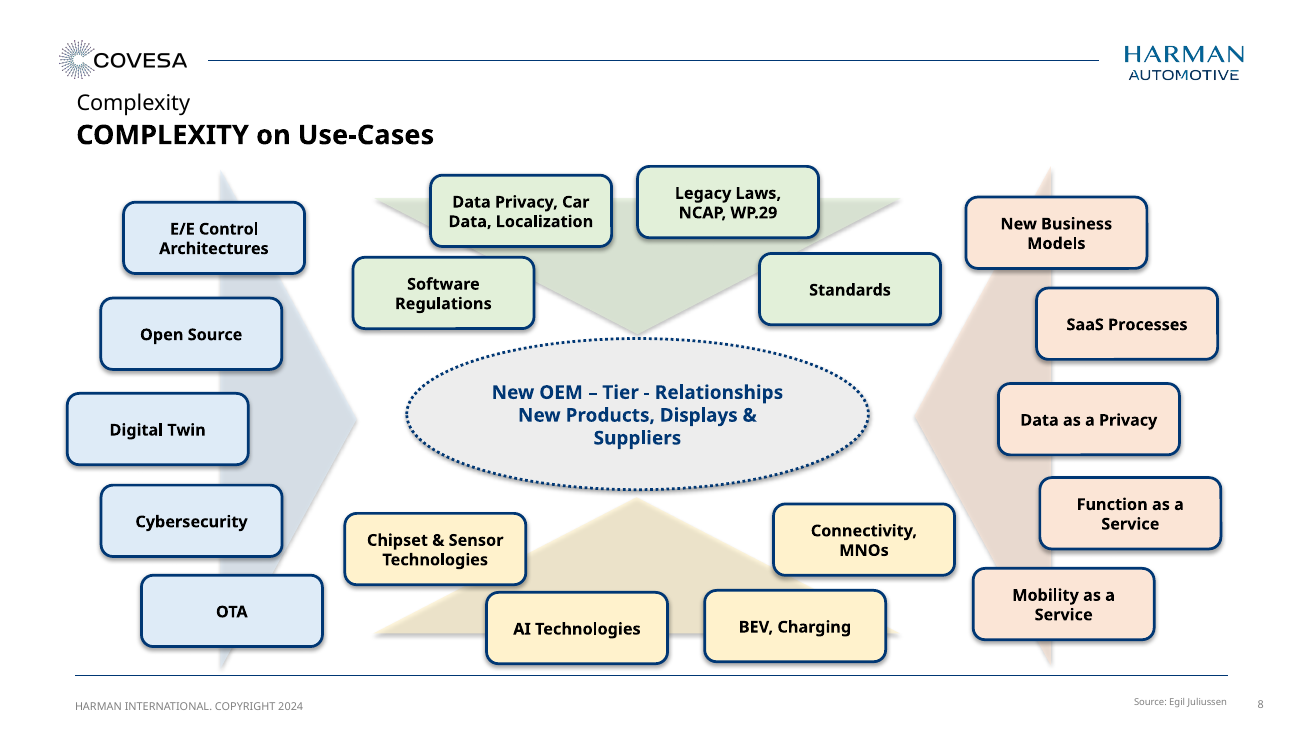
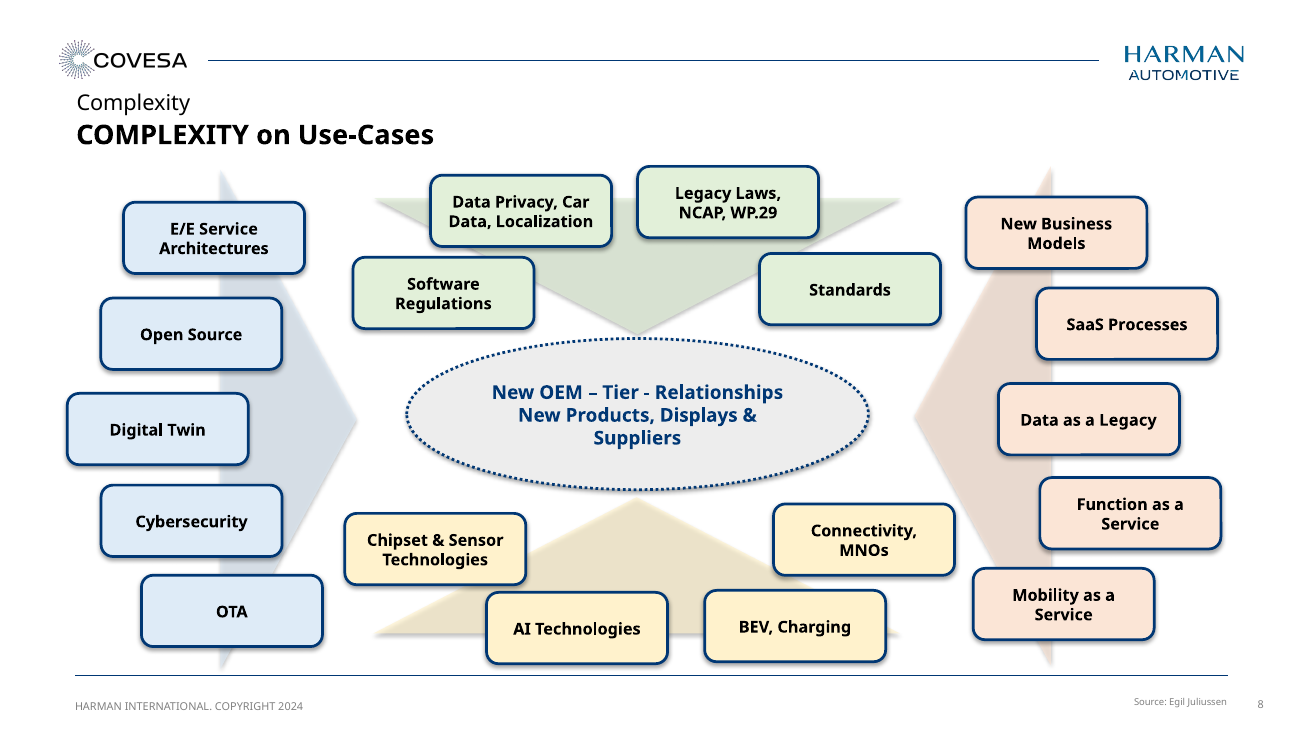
E/E Control: Control -> Service
a Privacy: Privacy -> Legacy
